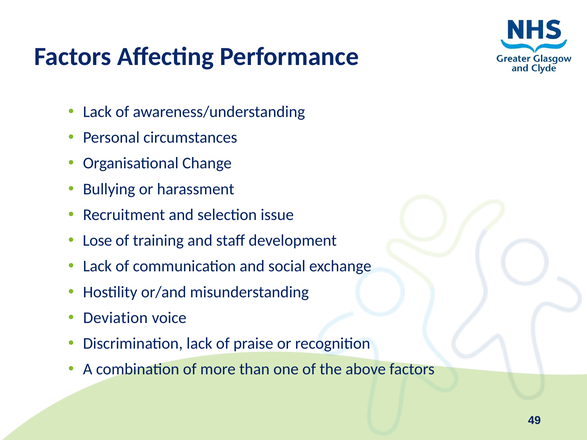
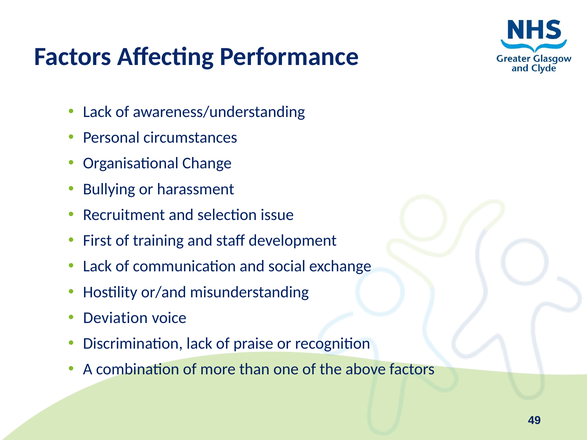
Lose: Lose -> First
